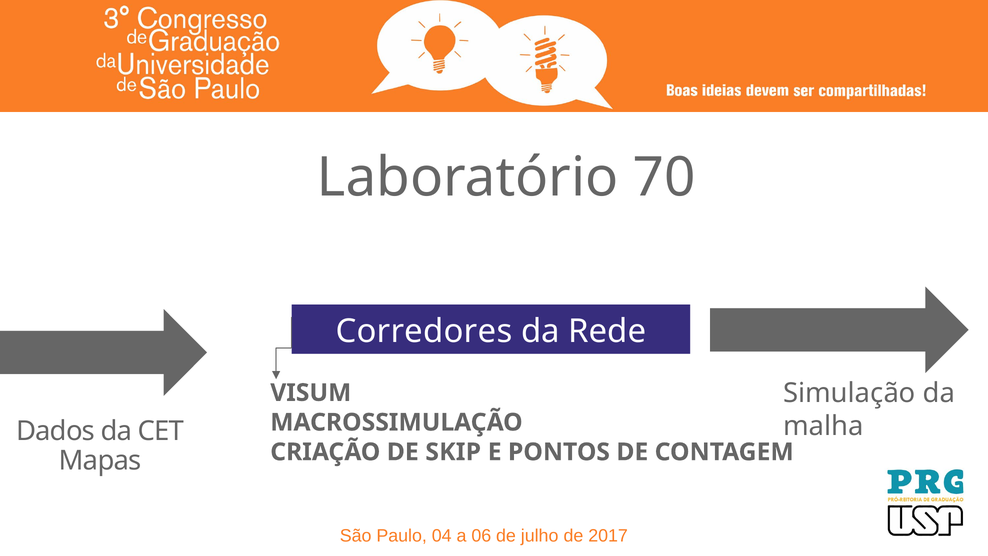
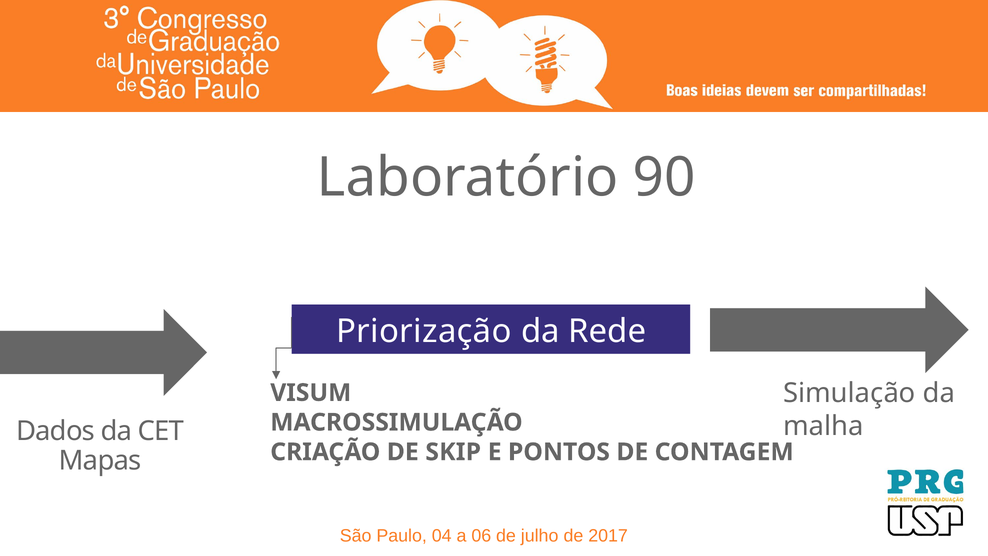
70: 70 -> 90
Corredores: Corredores -> Priorização
